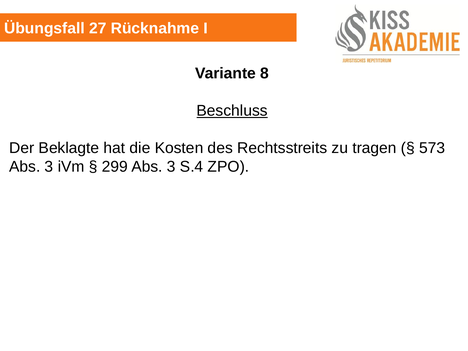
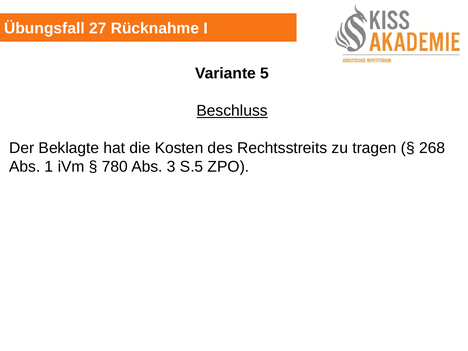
8: 8 -> 5
573: 573 -> 268
3 at (49, 167): 3 -> 1
299: 299 -> 780
S.4: S.4 -> S.5
